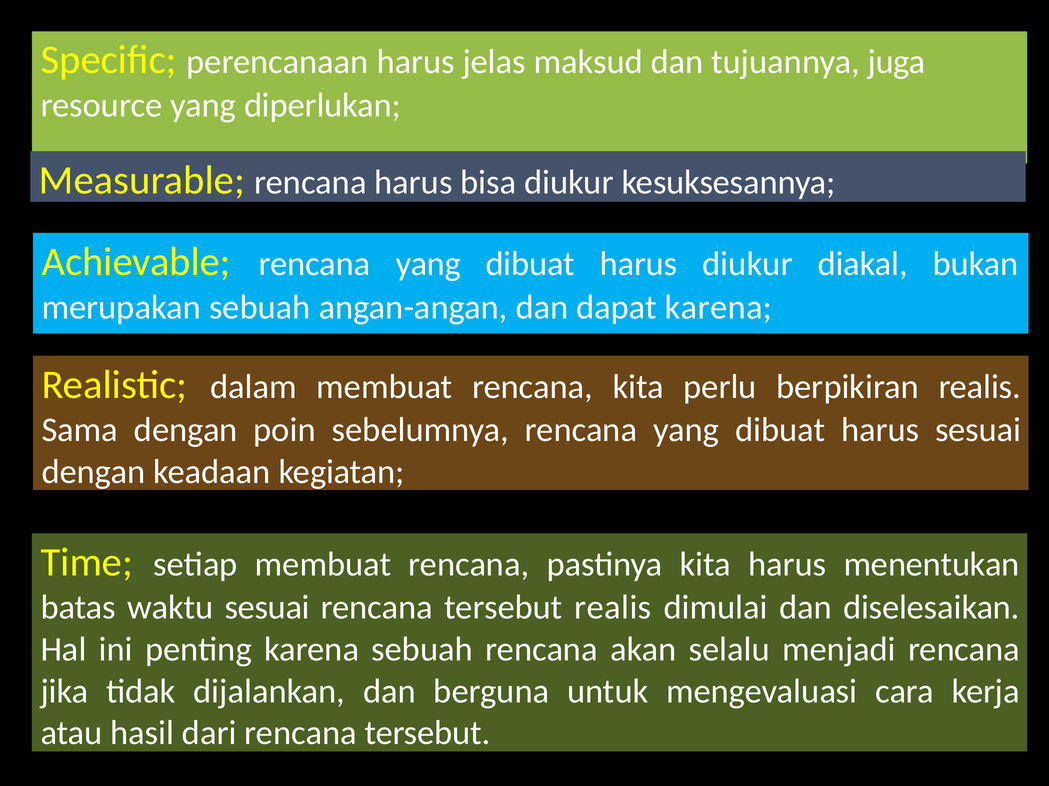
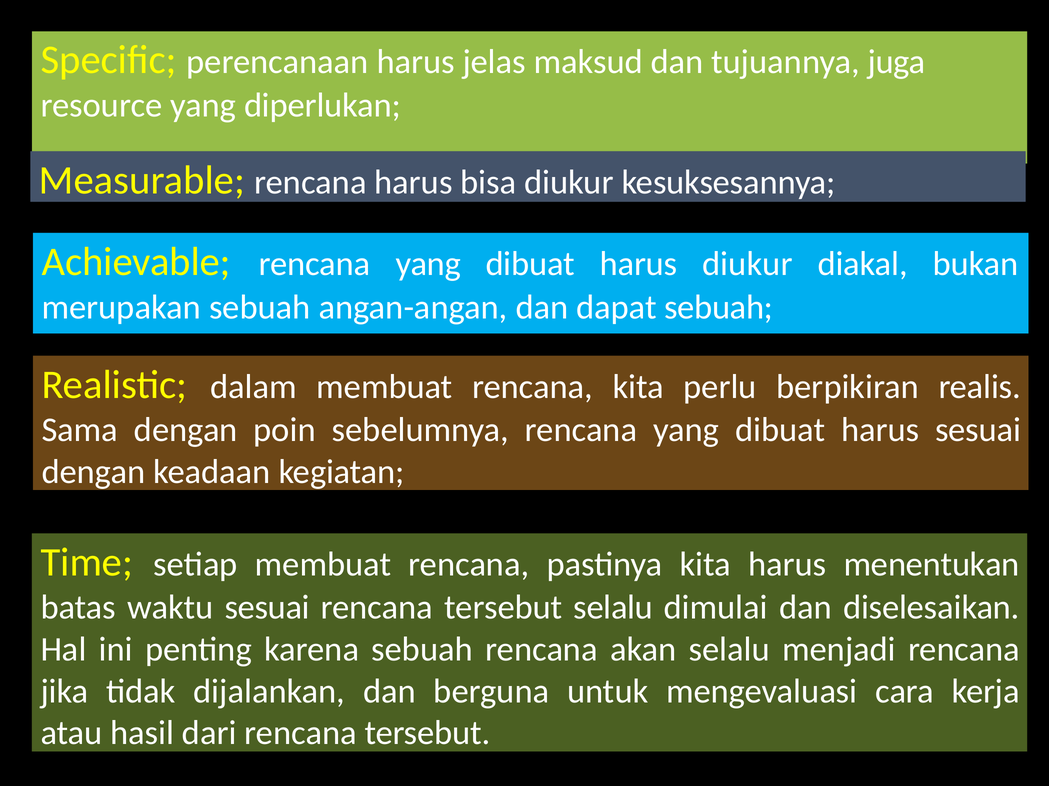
dapat karena: karena -> sebuah
tersebut realis: realis -> selalu
